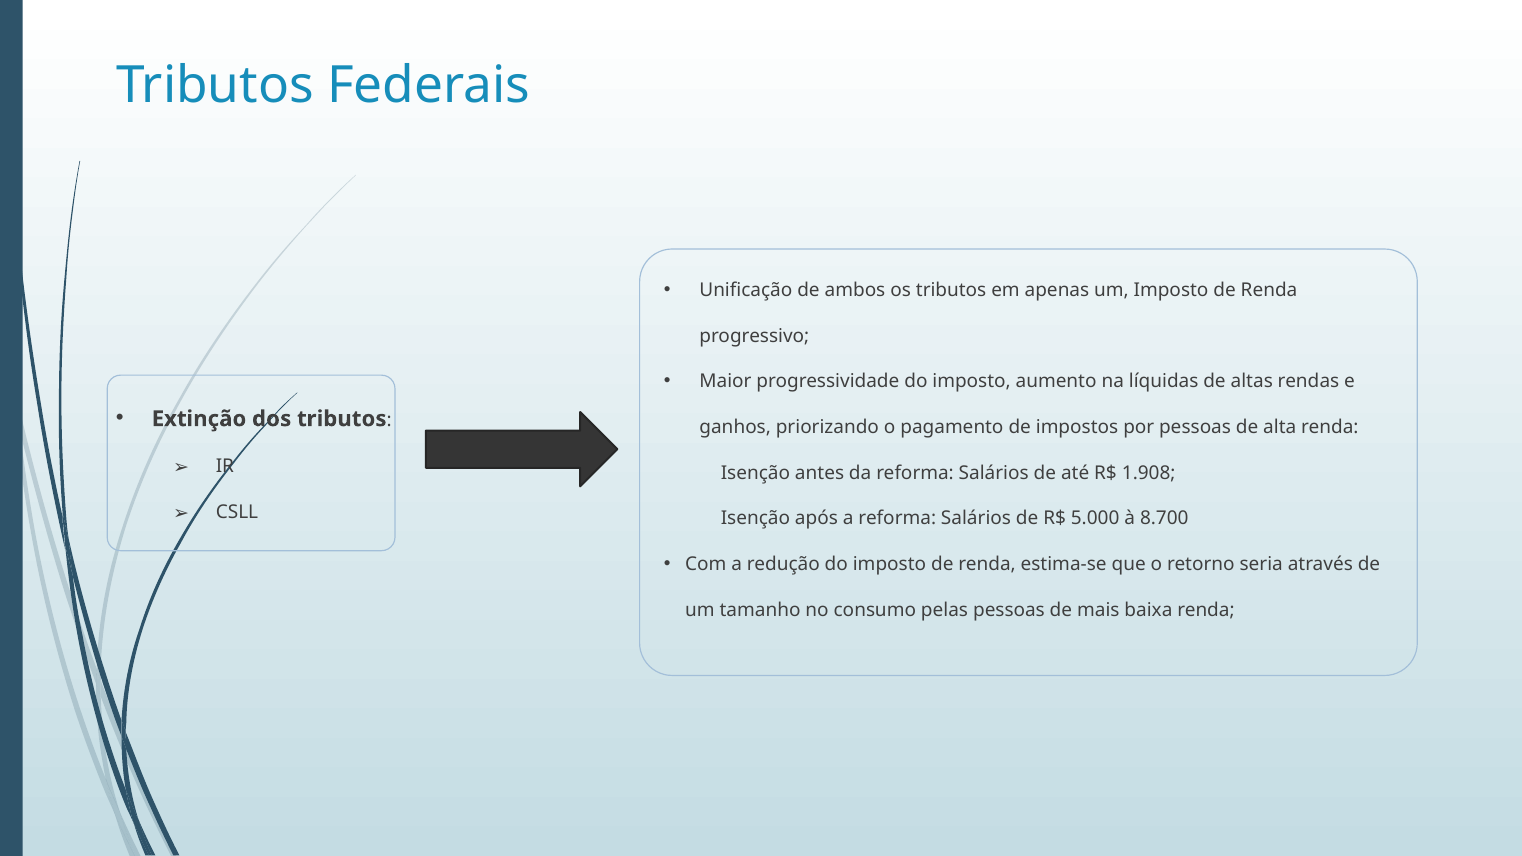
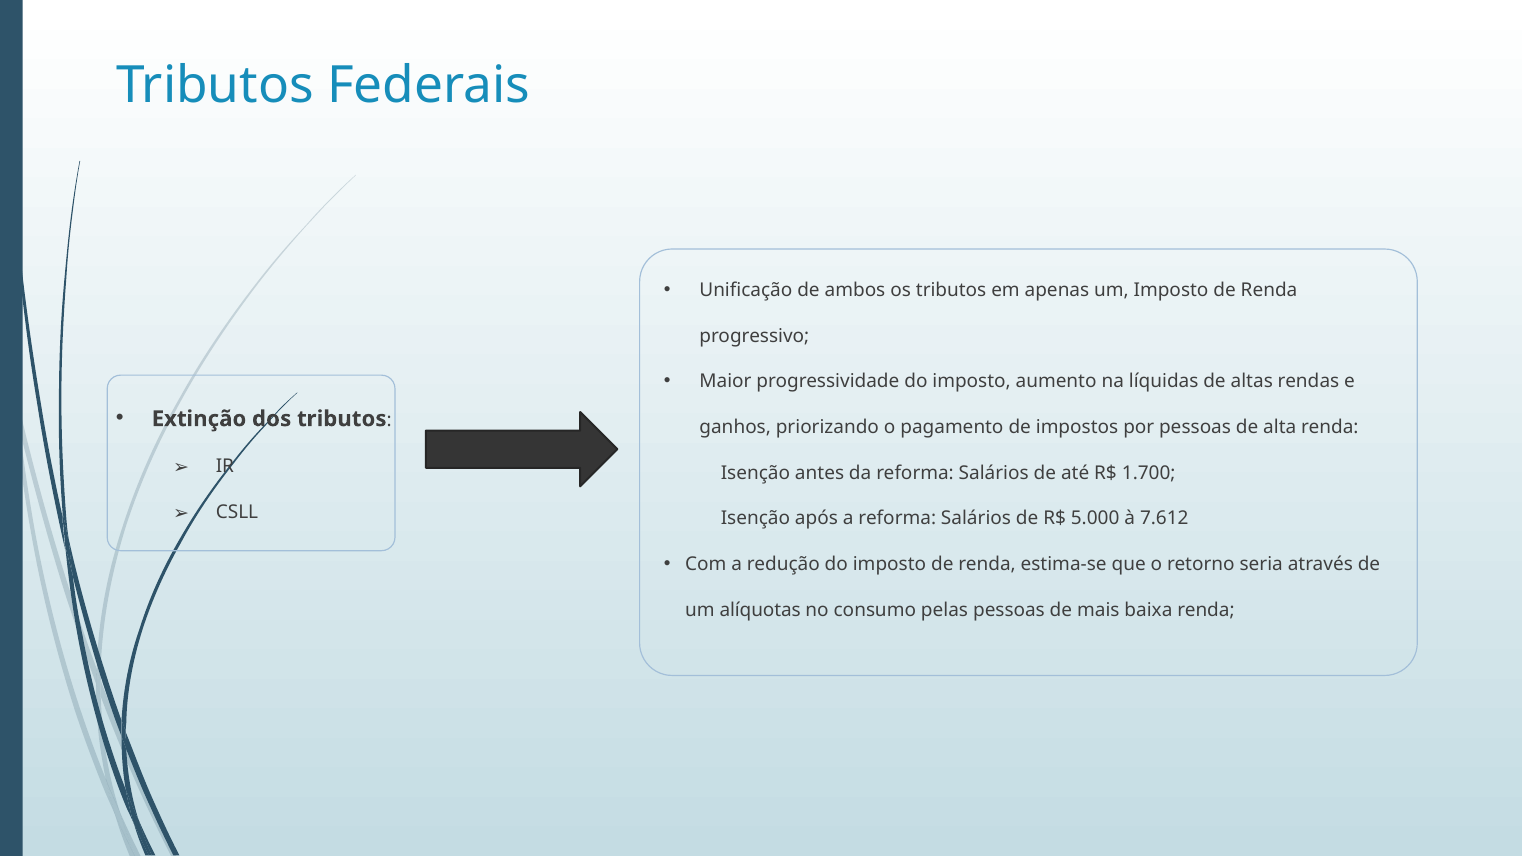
1.908: 1.908 -> 1.700
8.700: 8.700 -> 7.612
tamanho: tamanho -> alíquotas
